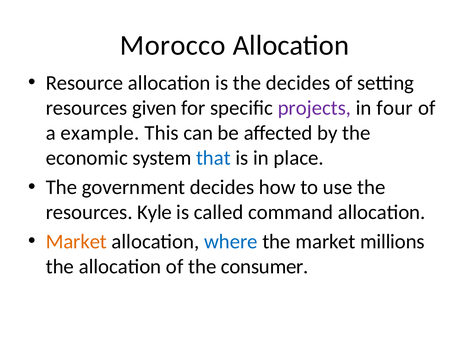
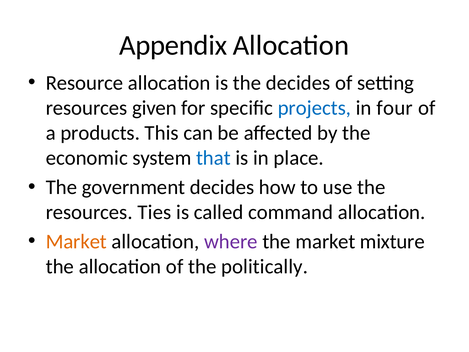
Morocco: Morocco -> Appendix
projects colour: purple -> blue
example: example -> products
Kyle: Kyle -> Ties
where colour: blue -> purple
millions: millions -> mixture
consumer: consumer -> politically
